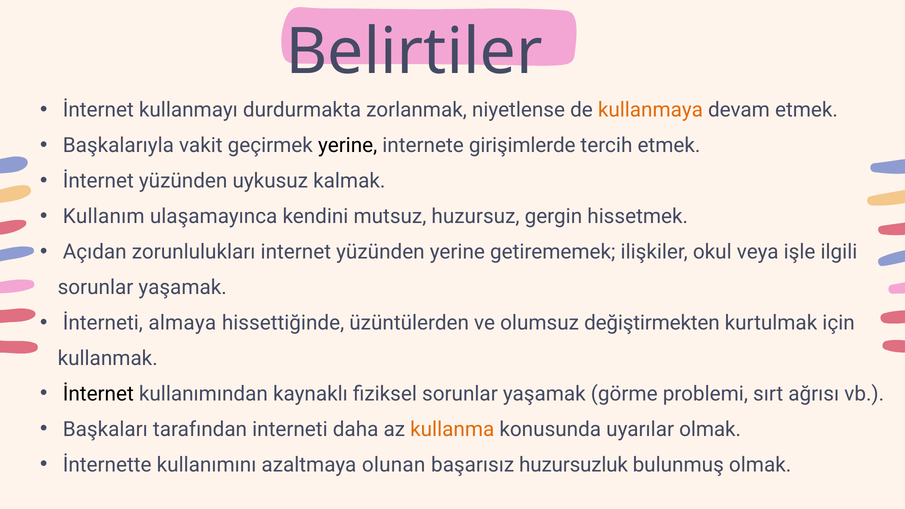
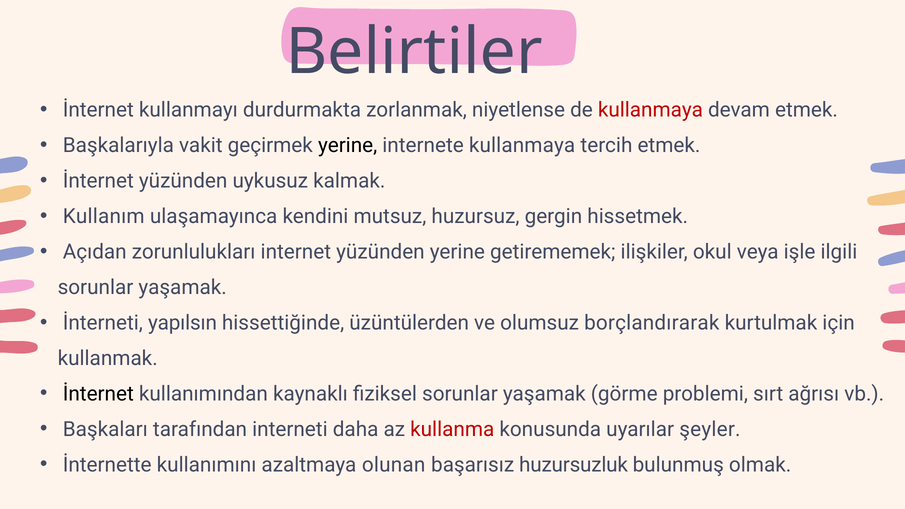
kullanmaya at (650, 110) colour: orange -> red
internete girişimlerde: girişimlerde -> kullanmaya
almaya: almaya -> yapılsın
değiştirmekten: değiştirmekten -> borçlandırarak
kullanma colour: orange -> red
uyarılar olmak: olmak -> şeyler
